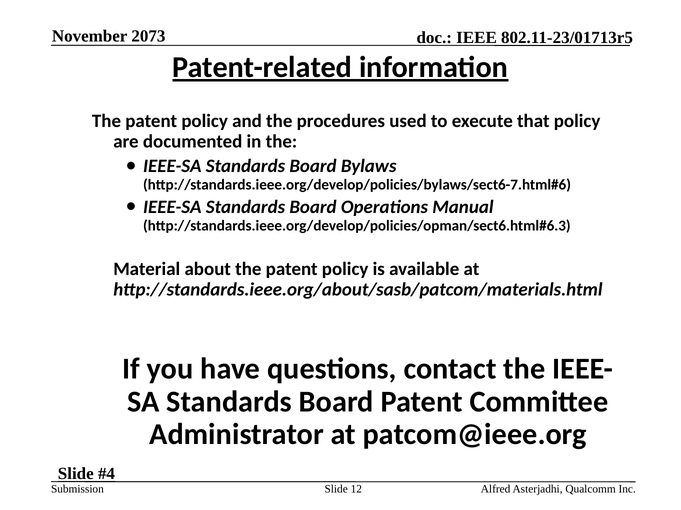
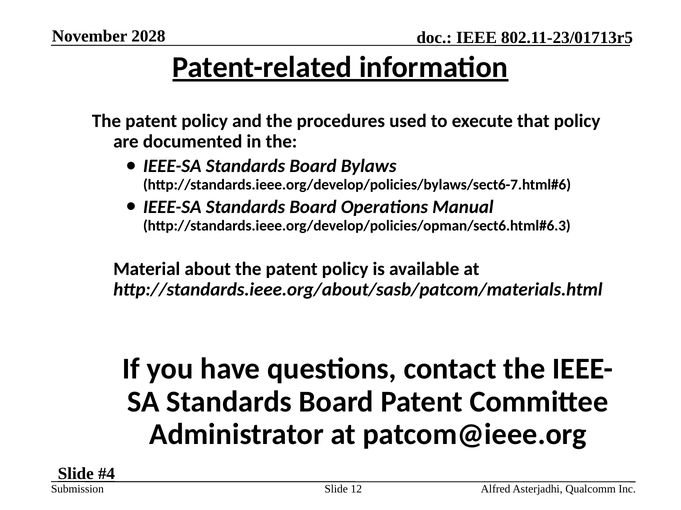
2073: 2073 -> 2028
